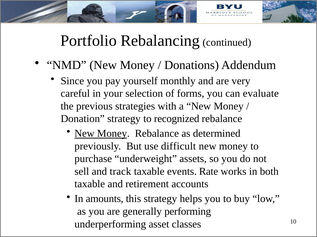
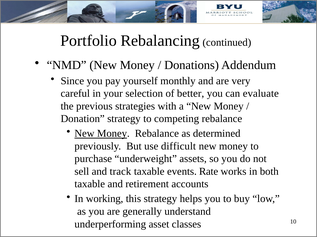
forms: forms -> better
recognized: recognized -> competing
amounts: amounts -> working
performing: performing -> understand
